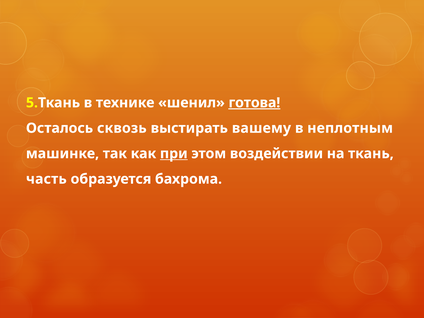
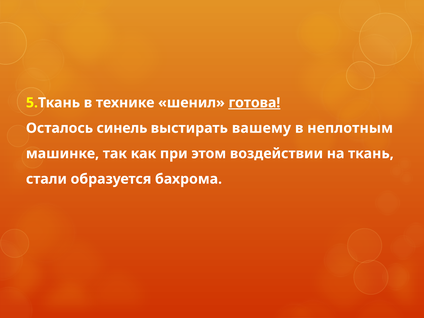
сквозь: сквозь -> синель
при underline: present -> none
часть: часть -> стали
